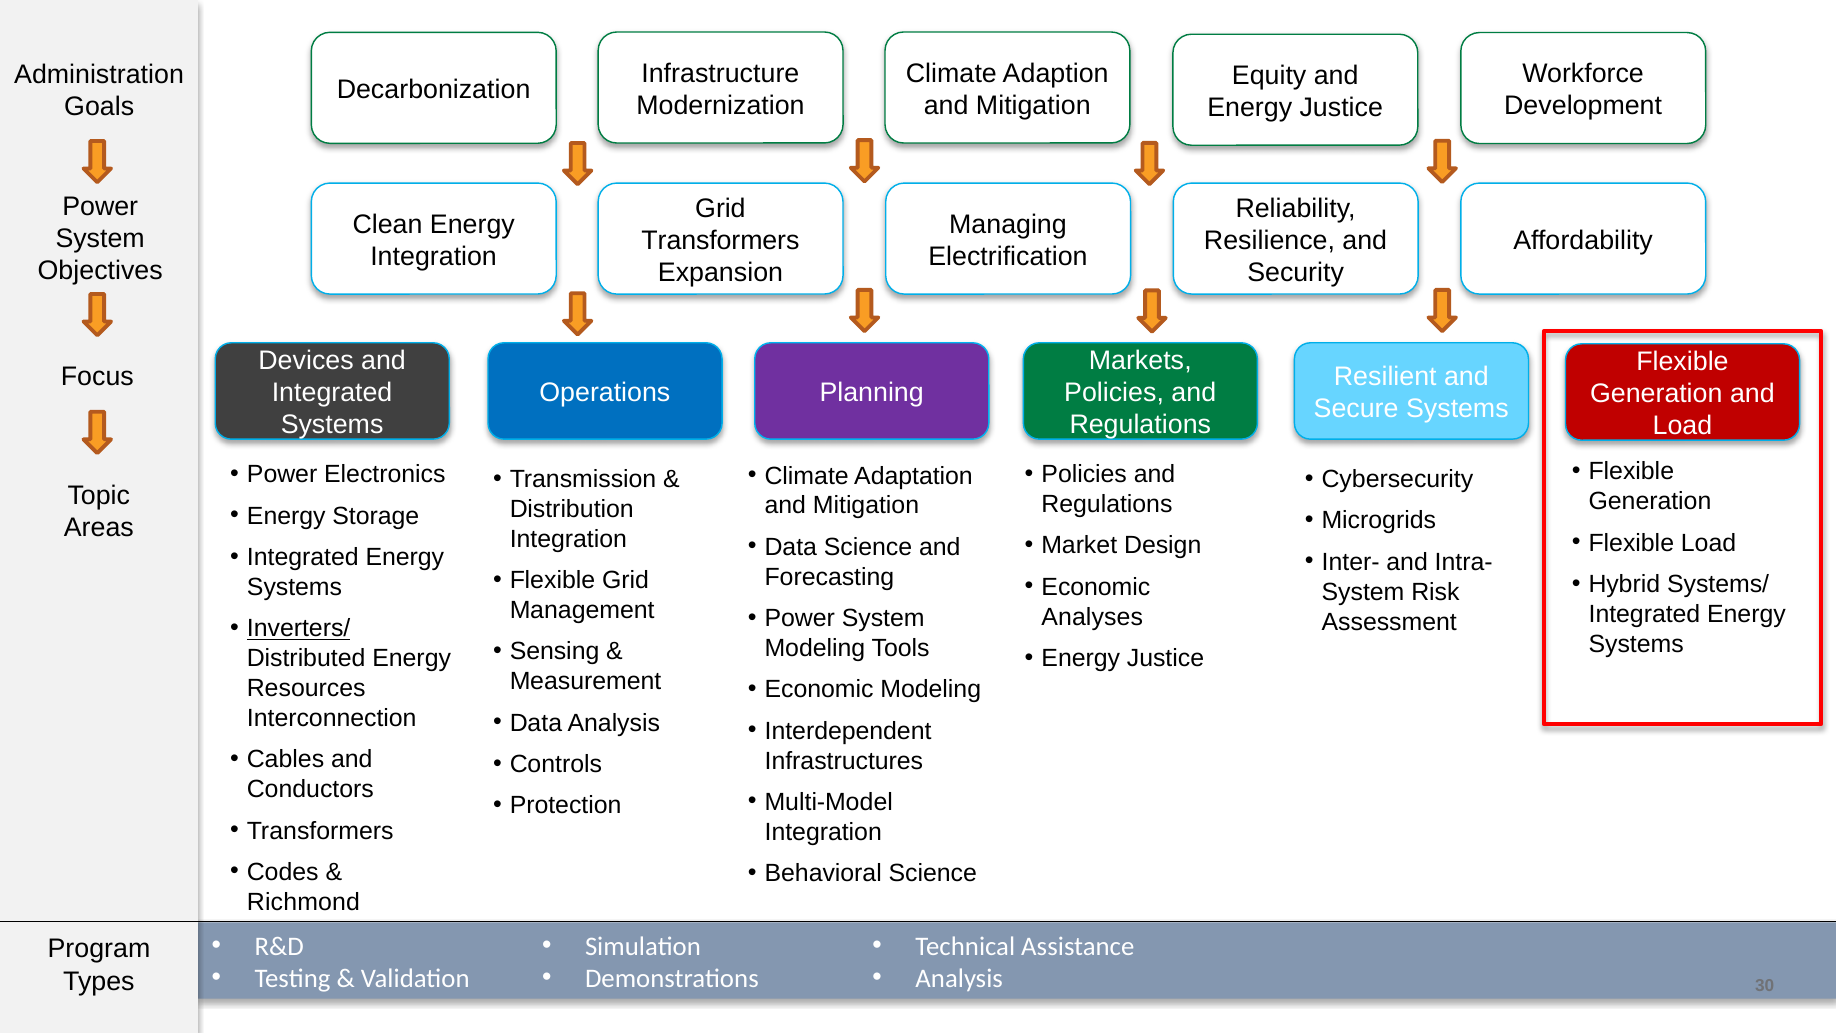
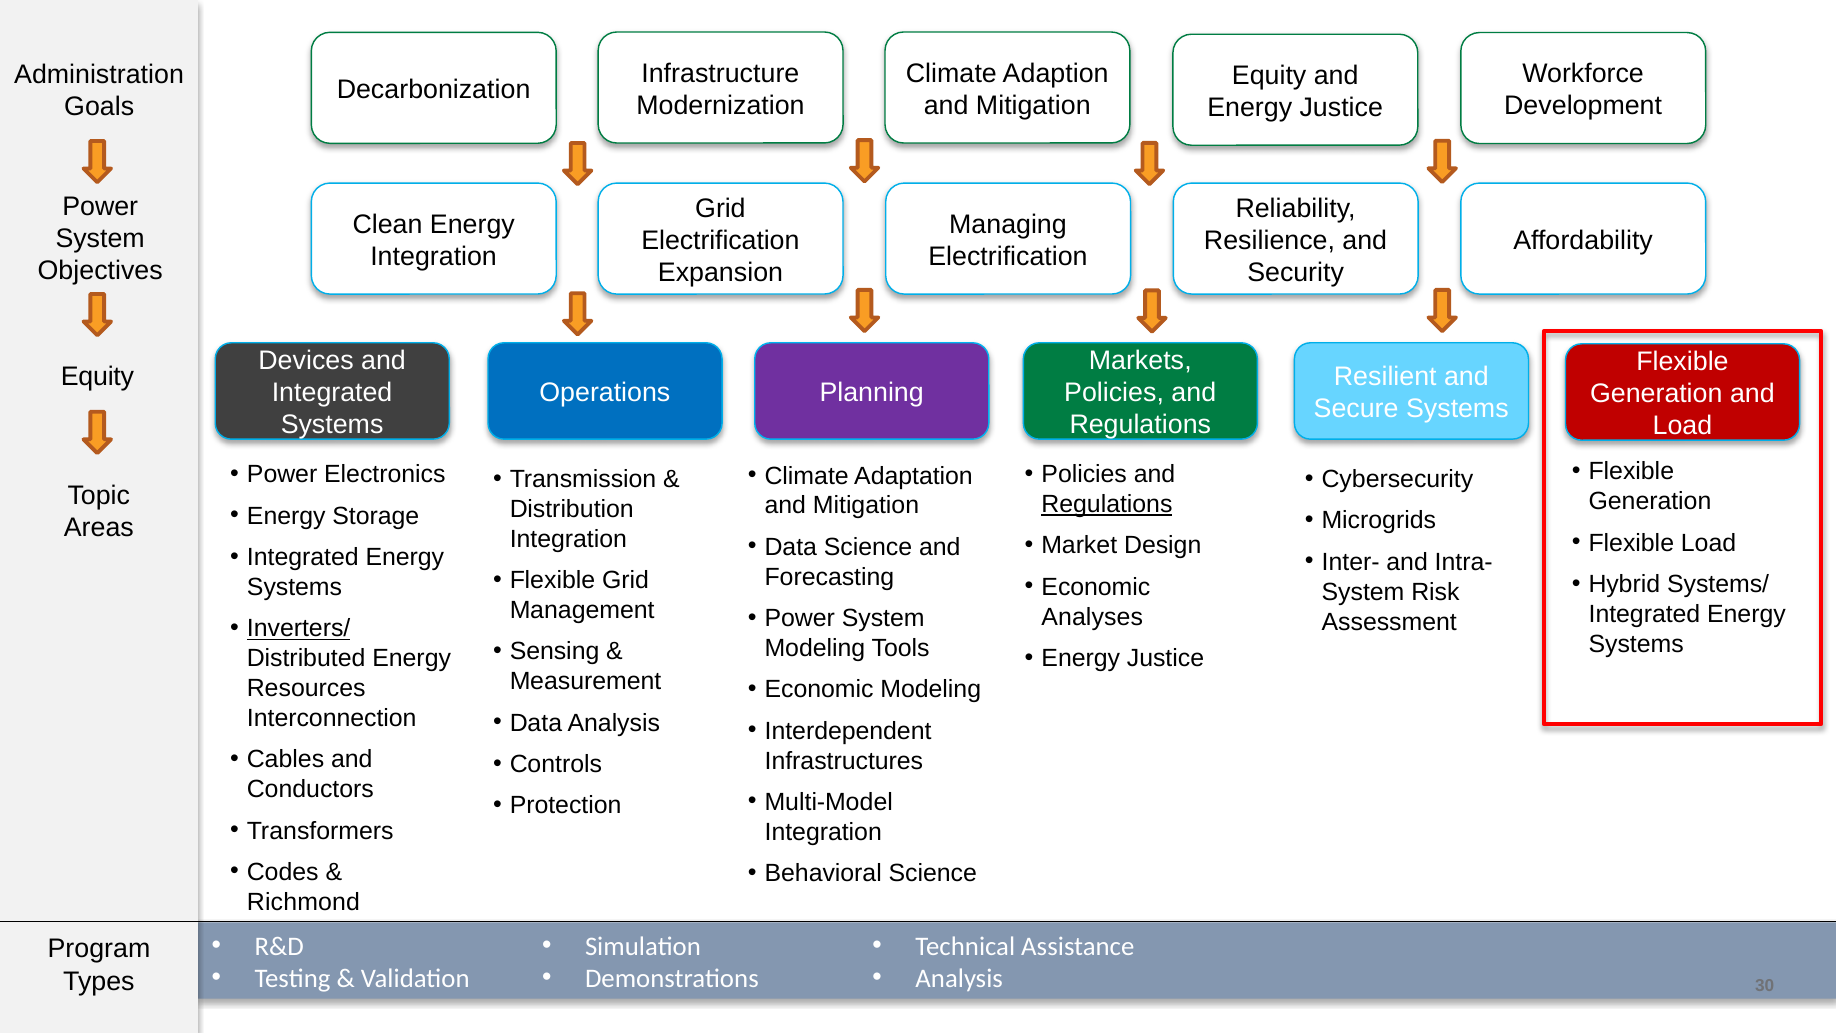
Transformers at (720, 240): Transformers -> Electrification
Focus at (97, 377): Focus -> Equity
Regulations at (1107, 504) underline: none -> present
